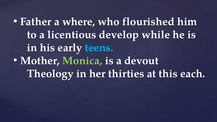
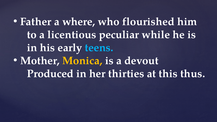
develop: develop -> peculiar
Monica colour: light green -> yellow
Theology: Theology -> Produced
each: each -> thus
